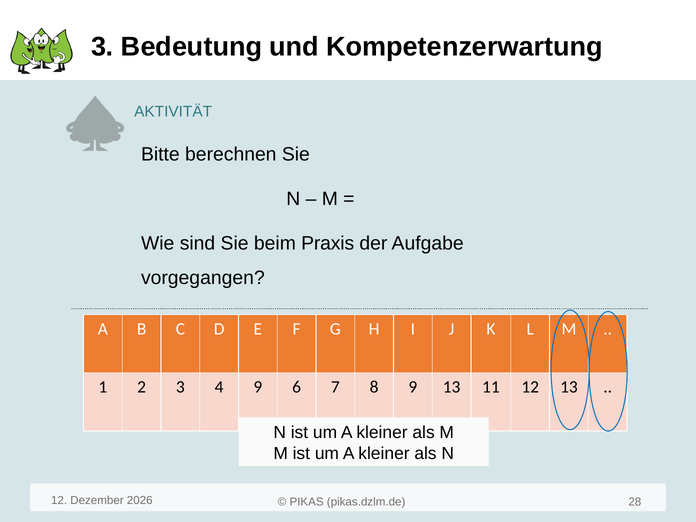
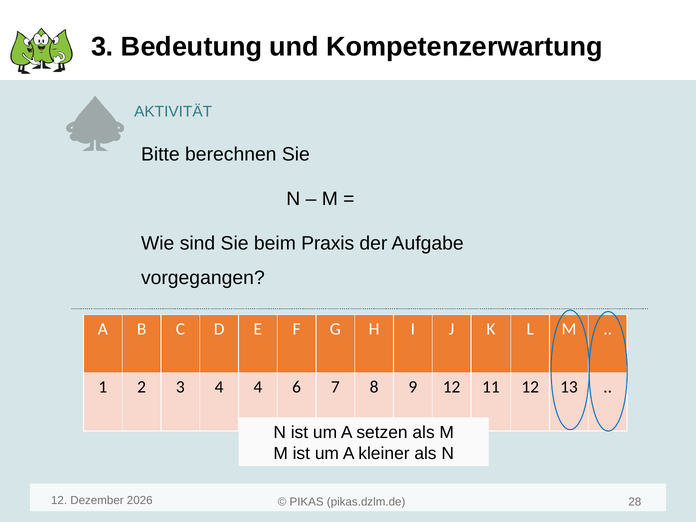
4 9: 9 -> 4
9 13: 13 -> 12
kleiner at (382, 432): kleiner -> setzen
